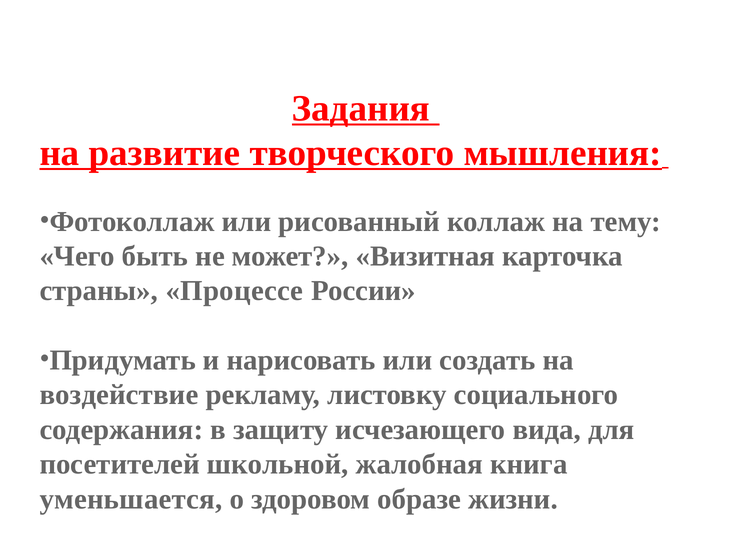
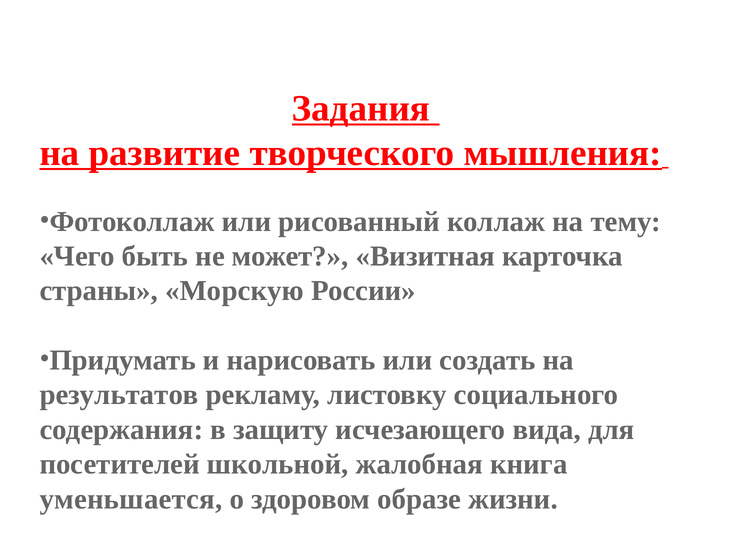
Процессе: Процессе -> Морскую
воздействие: воздействие -> результатов
